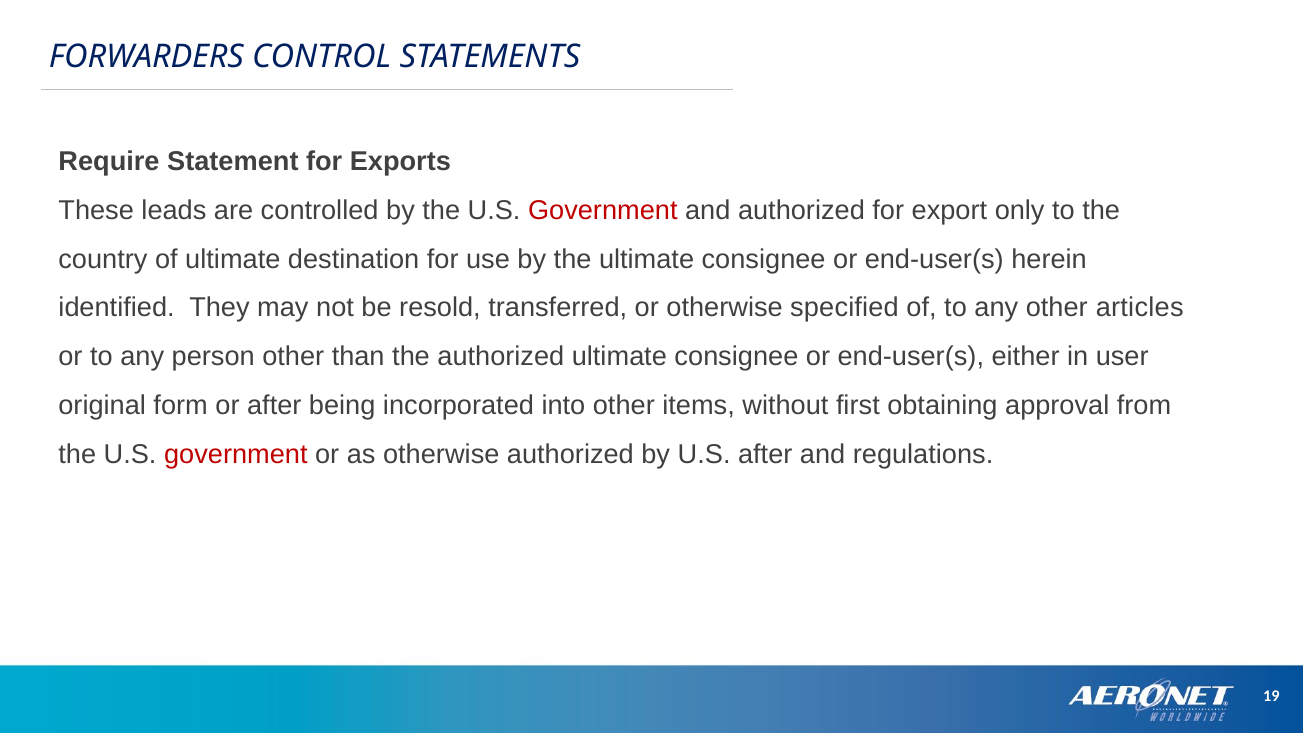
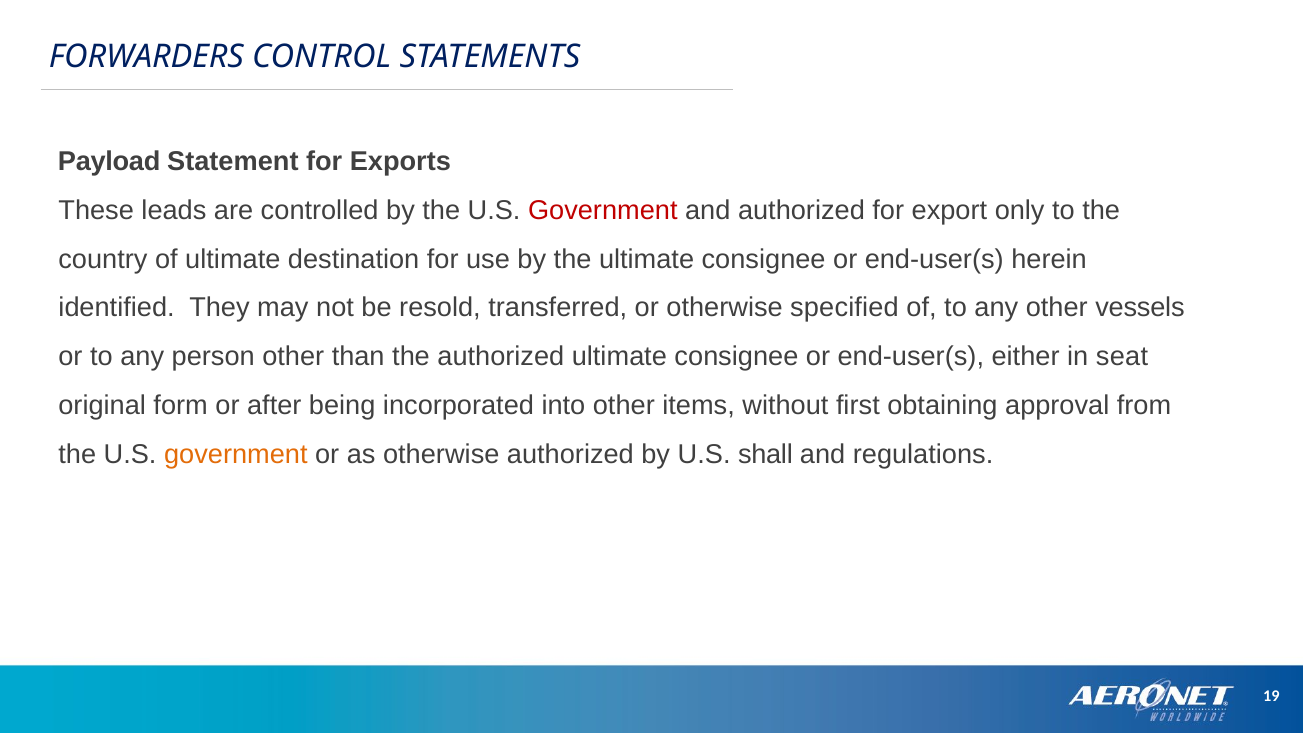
Require: Require -> Payload
articles: articles -> vessels
user: user -> seat
government at (236, 455) colour: red -> orange
U.S after: after -> shall
